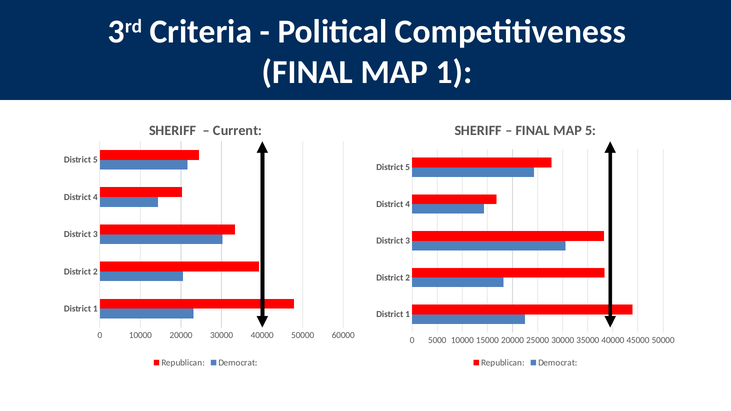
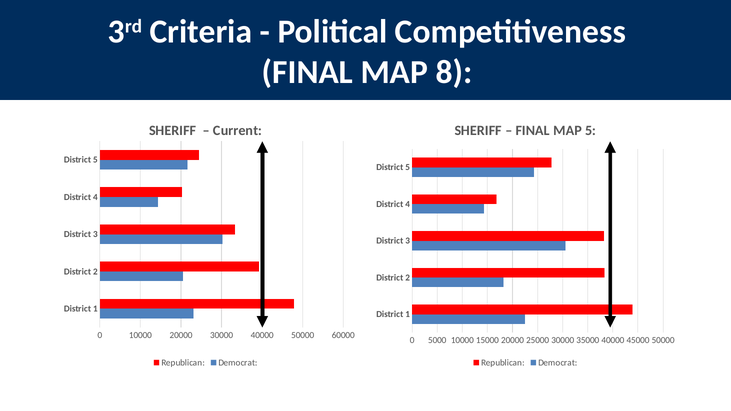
MAP 1: 1 -> 8
